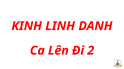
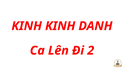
KINH LINH: LINH -> KINH
